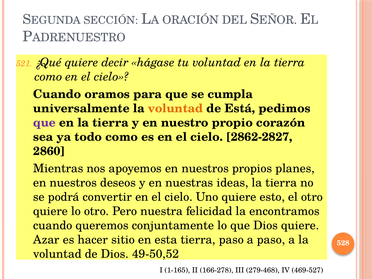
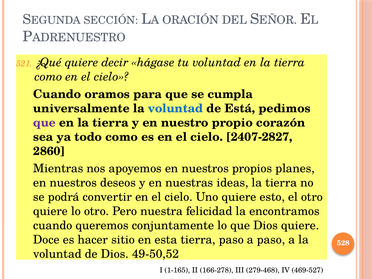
voluntad at (175, 108) colour: orange -> blue
2862-2827: 2862-2827 -> 2407-2827
Azar: Azar -> Doce
